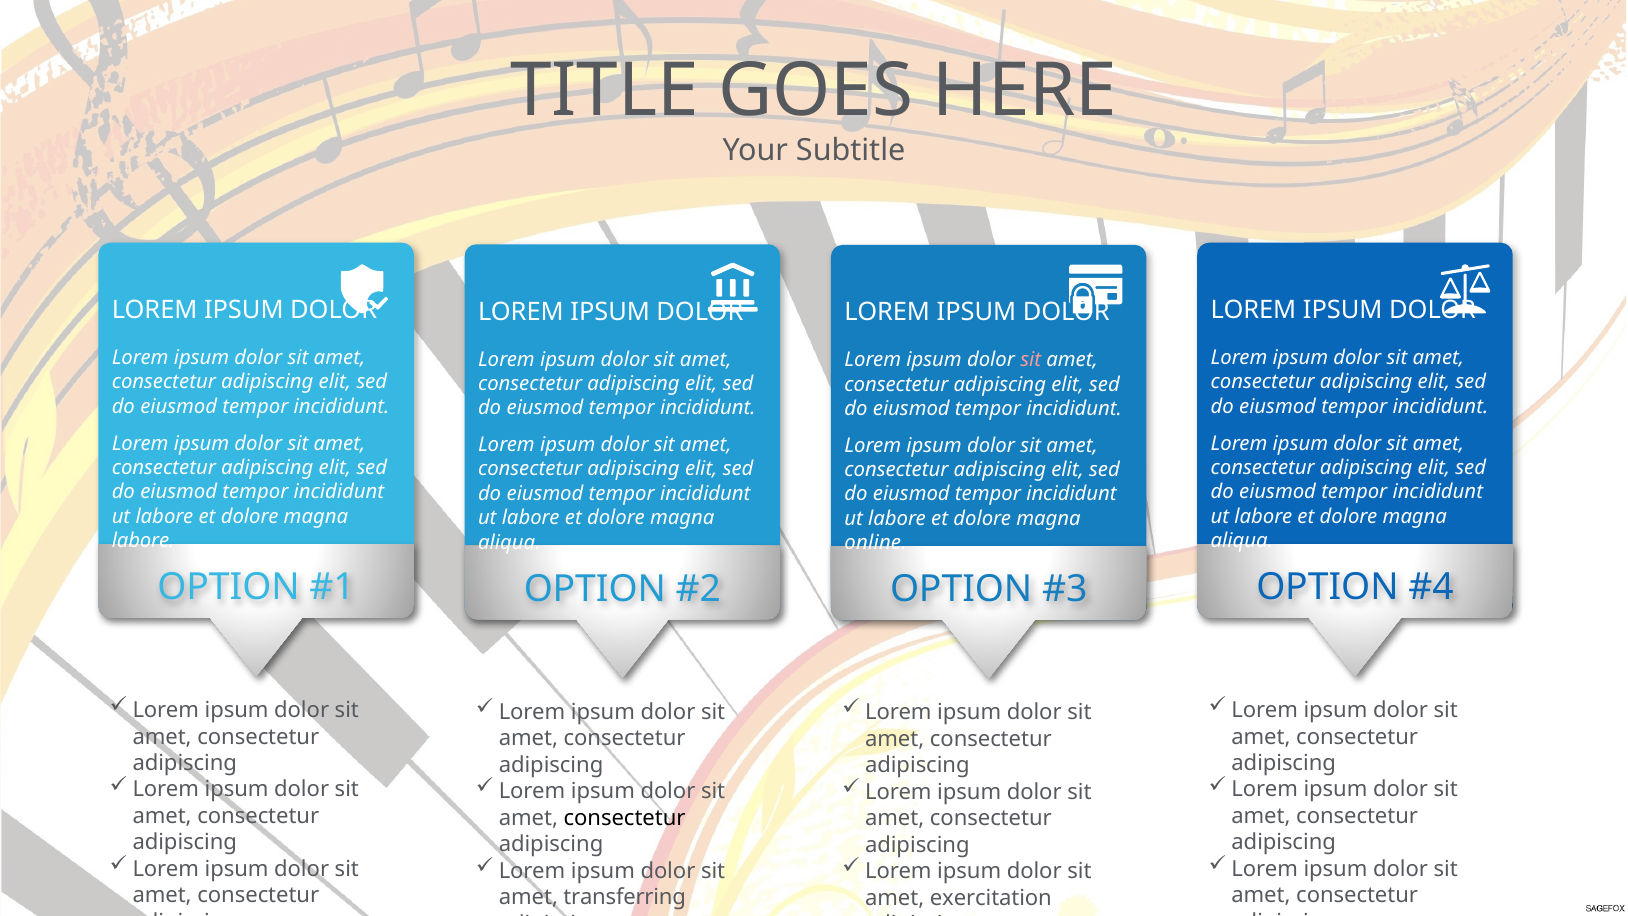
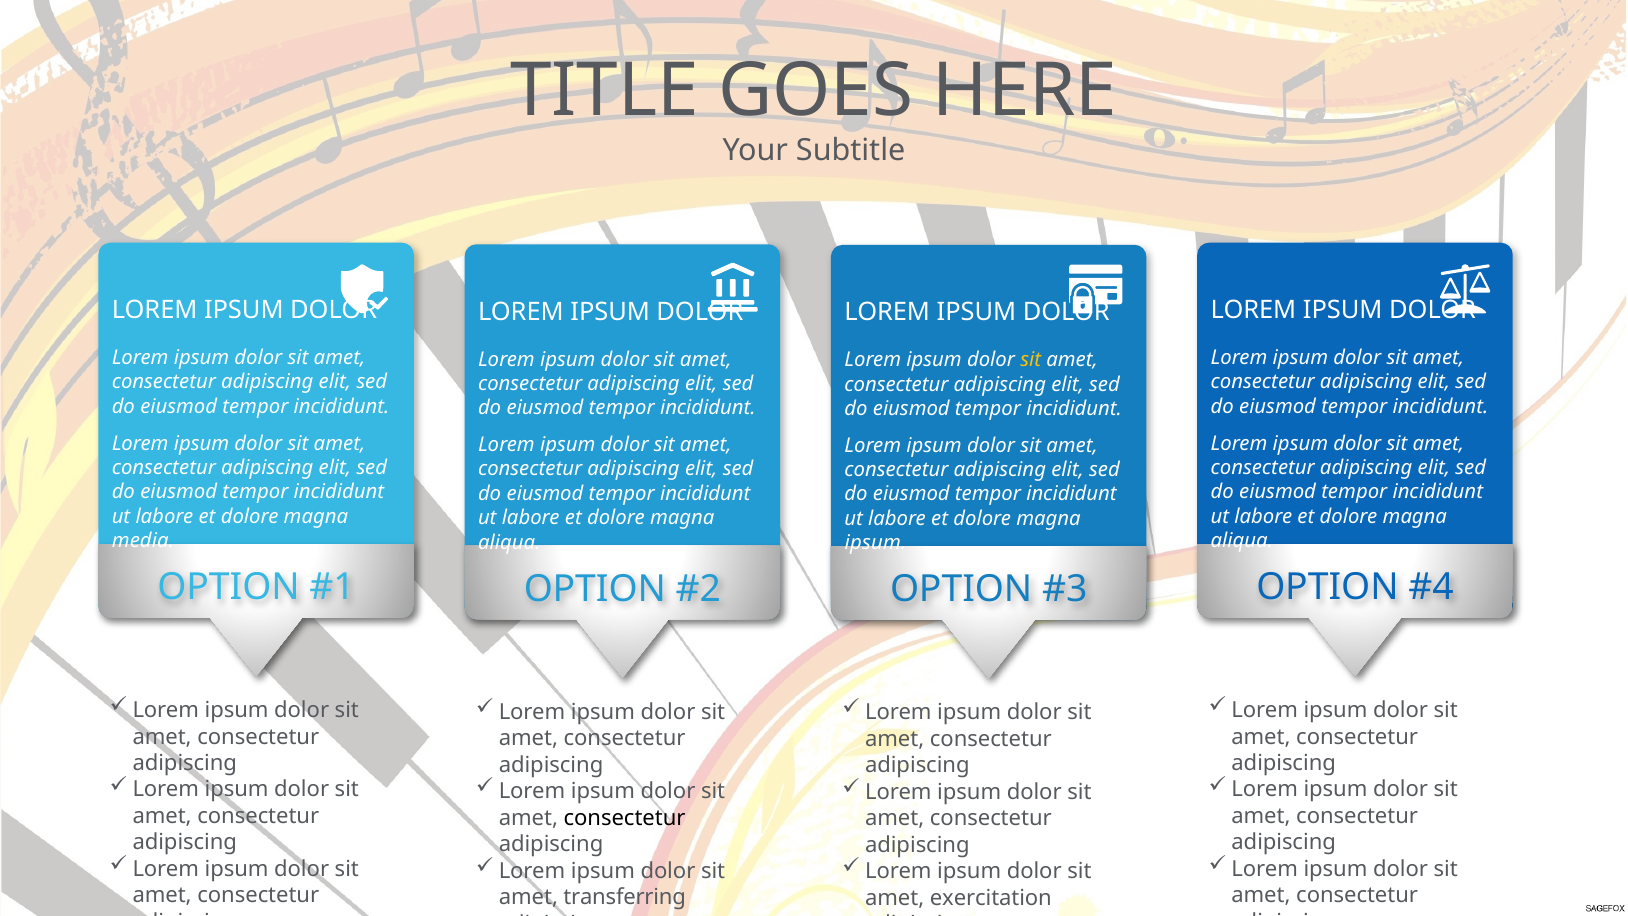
sit at (1031, 360) colour: pink -> yellow
labore at (143, 541): labore -> media
online at (876, 543): online -> ipsum
